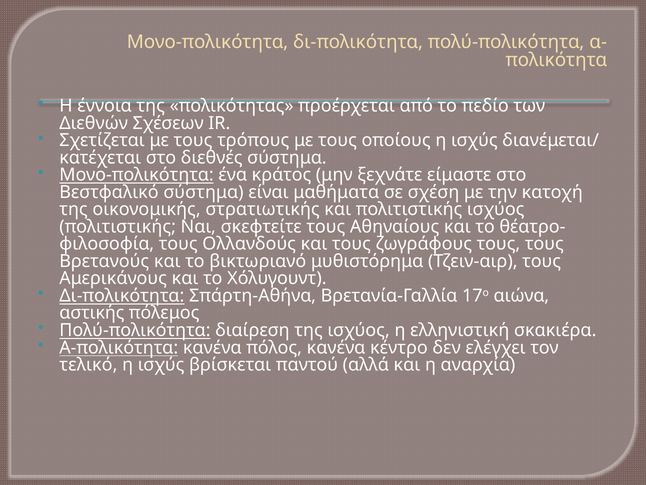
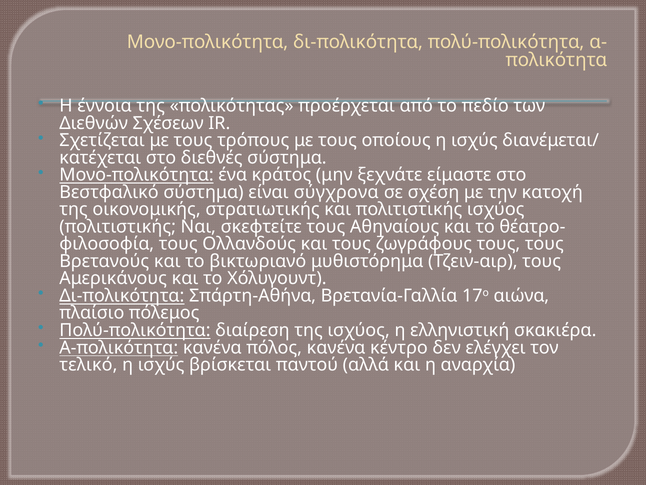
μαθήματα: μαθήματα -> σύγχρονα
αστικής: αστικής -> πλαίσιο
